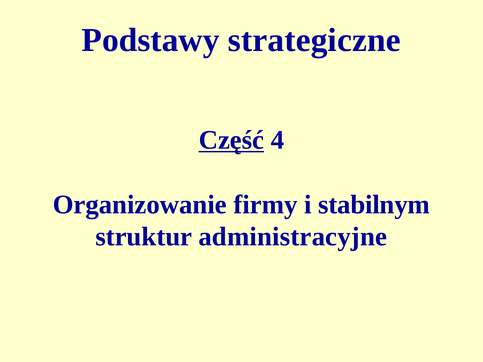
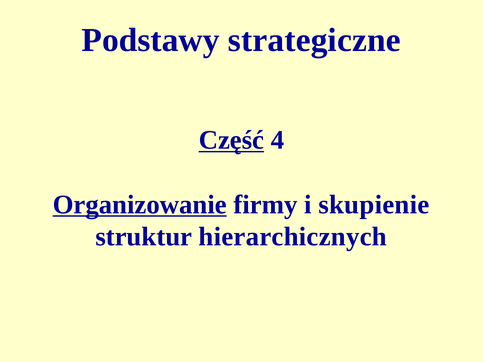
Organizowanie underline: none -> present
stabilnym: stabilnym -> skupienie
administracyjne: administracyjne -> hierarchicznych
